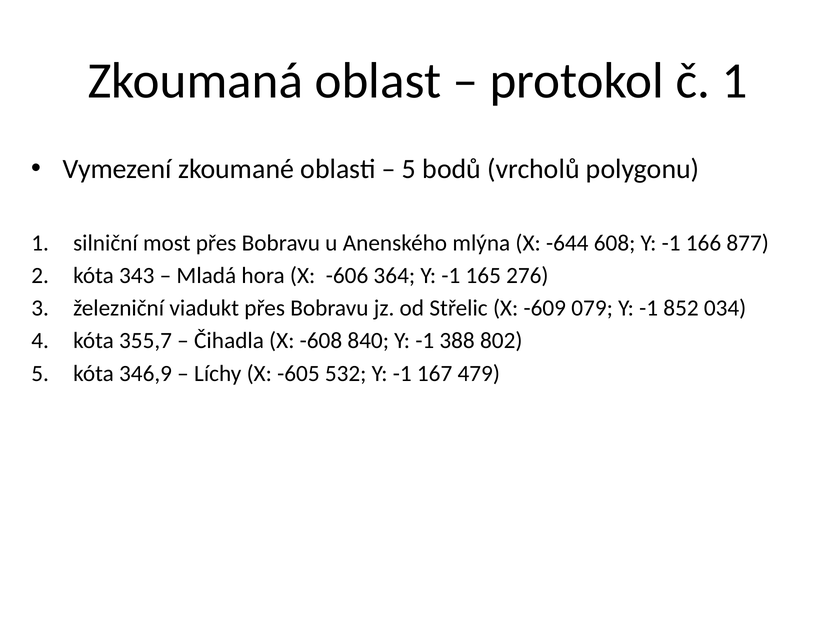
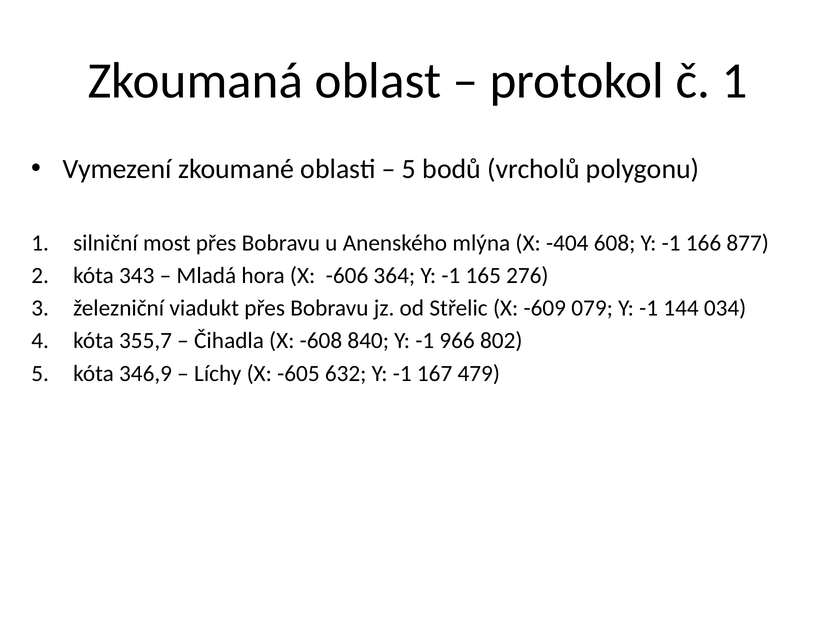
-644: -644 -> -404
852: 852 -> 144
388: 388 -> 966
532: 532 -> 632
